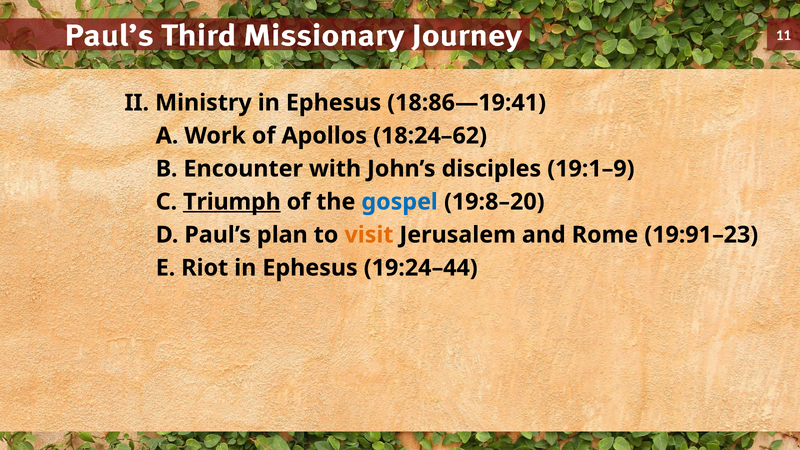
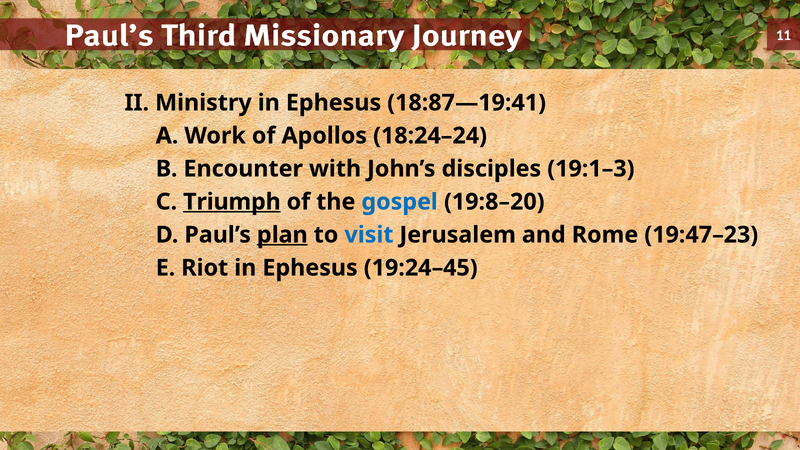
18:86—19:41: 18:86—19:41 -> 18:87—19:41
18:24–62: 18:24–62 -> 18:24–24
19:1–9: 19:1–9 -> 19:1–3
plan underline: none -> present
visit colour: orange -> blue
19:91–23: 19:91–23 -> 19:47–23
19:24–44: 19:24–44 -> 19:24–45
